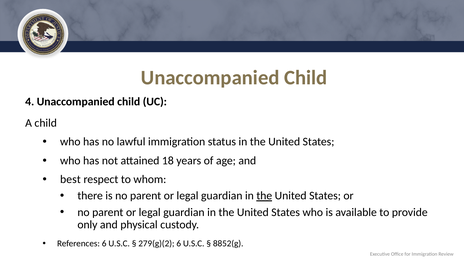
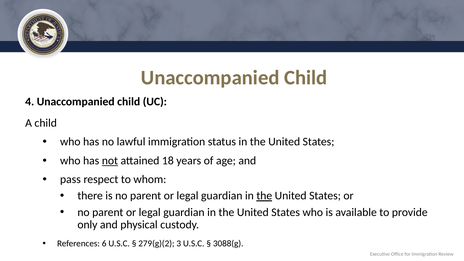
not underline: none -> present
best: best -> pass
279(g)(2 6: 6 -> 3
8852(g: 8852(g -> 3088(g
